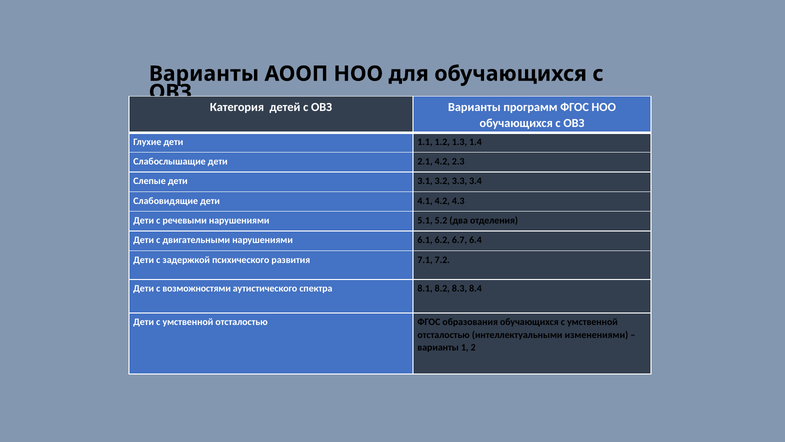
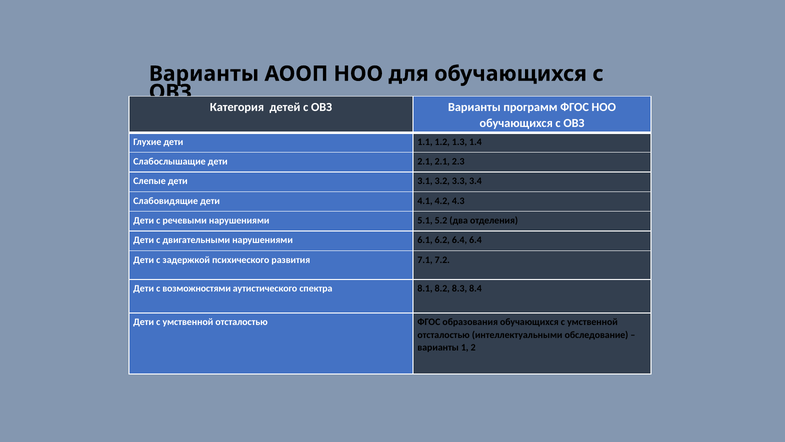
2.1 4.2: 4.2 -> 2.1
6.2 6.7: 6.7 -> 6.4
изменениями: изменениями -> обследование
